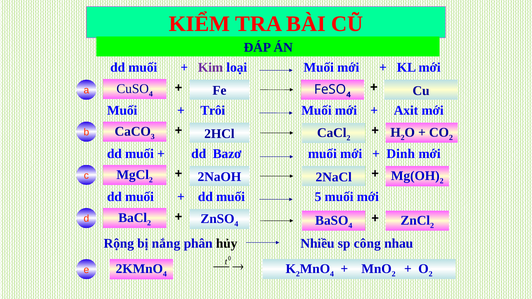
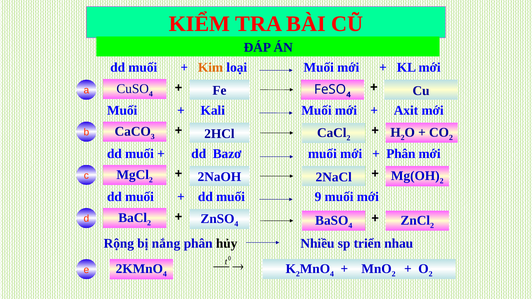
Kim colour: purple -> orange
Trôi: Trôi -> Kali
Dinh at (401, 154): Dinh -> Phân
5: 5 -> 9
công: công -> triển
